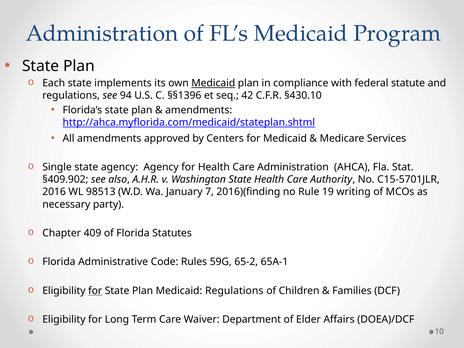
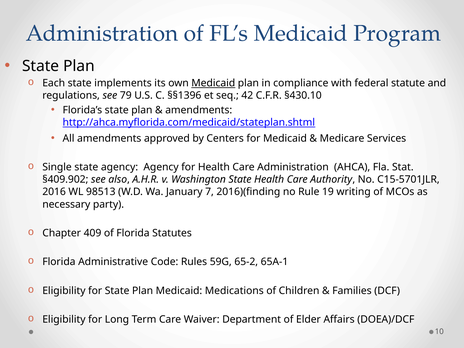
94: 94 -> 79
for at (95, 291) underline: present -> none
Medicaid Regulations: Regulations -> Medications
